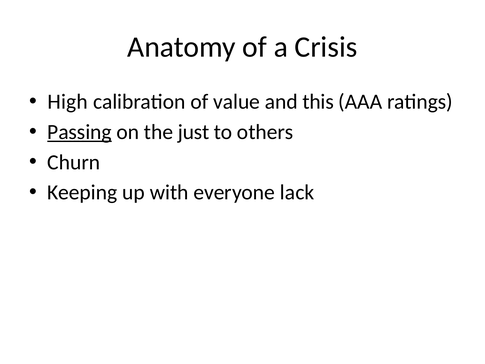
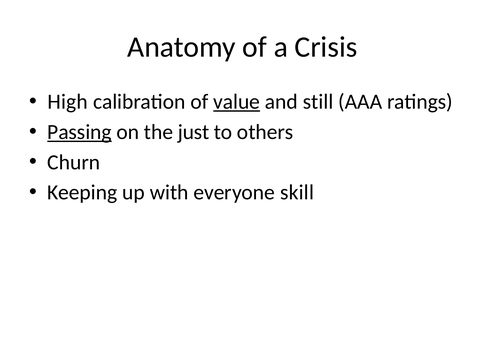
value underline: none -> present
this: this -> still
lack: lack -> skill
